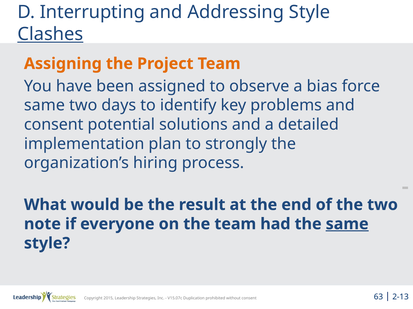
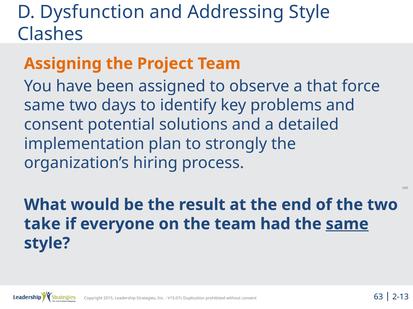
Interrupting: Interrupting -> Dysfunction
Clashes underline: present -> none
bias: bias -> that
note: note -> take
